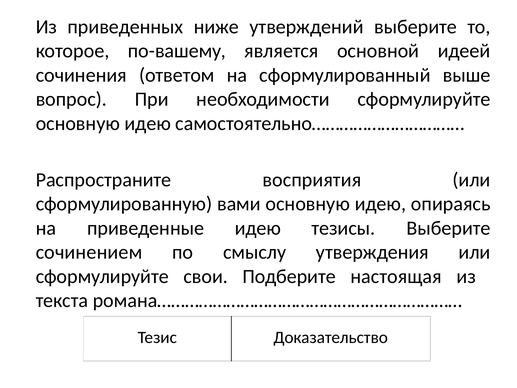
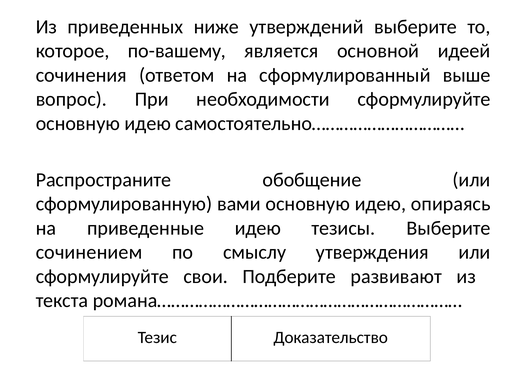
восприятия: восприятия -> обобщение
настоящая: настоящая -> развивают
